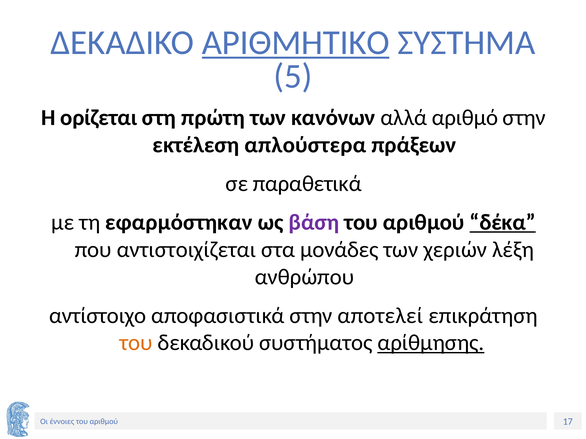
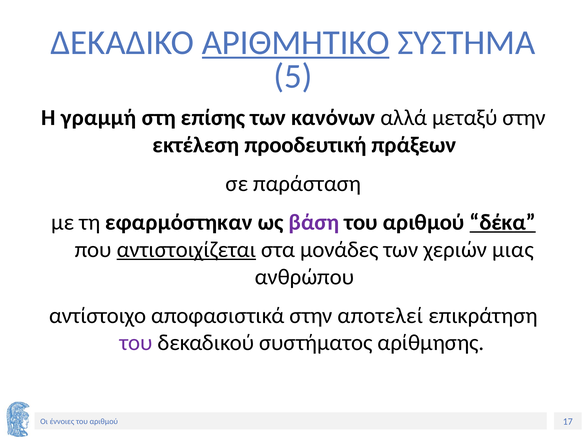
ορίζεται: ορίζεται -> γραμμή
πρώτη: πρώτη -> επίσης
αριθμό: αριθμό -> μεταξύ
απλούστερα: απλούστερα -> προοδευτική
παραθετικά: παραθετικά -> παράσταση
αντιστοιχίζεται underline: none -> present
λέξη: λέξη -> μιας
του at (136, 343) colour: orange -> purple
αρίθμησης underline: present -> none
